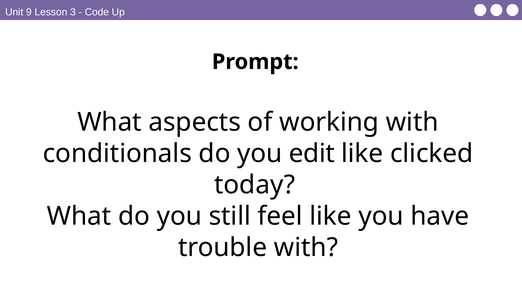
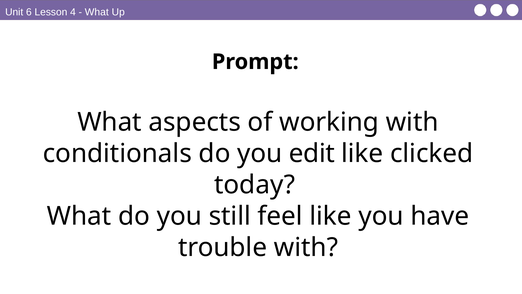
9: 9 -> 6
3: 3 -> 4
Code at (97, 12): Code -> What
